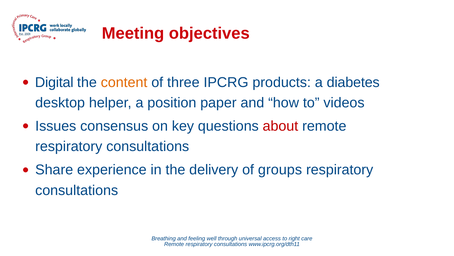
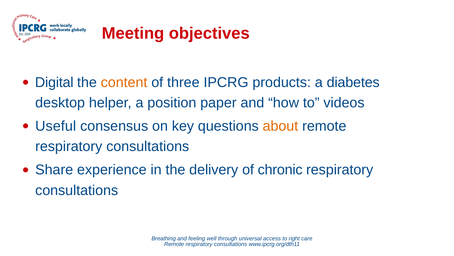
Issues: Issues -> Useful
about colour: red -> orange
groups: groups -> chronic
